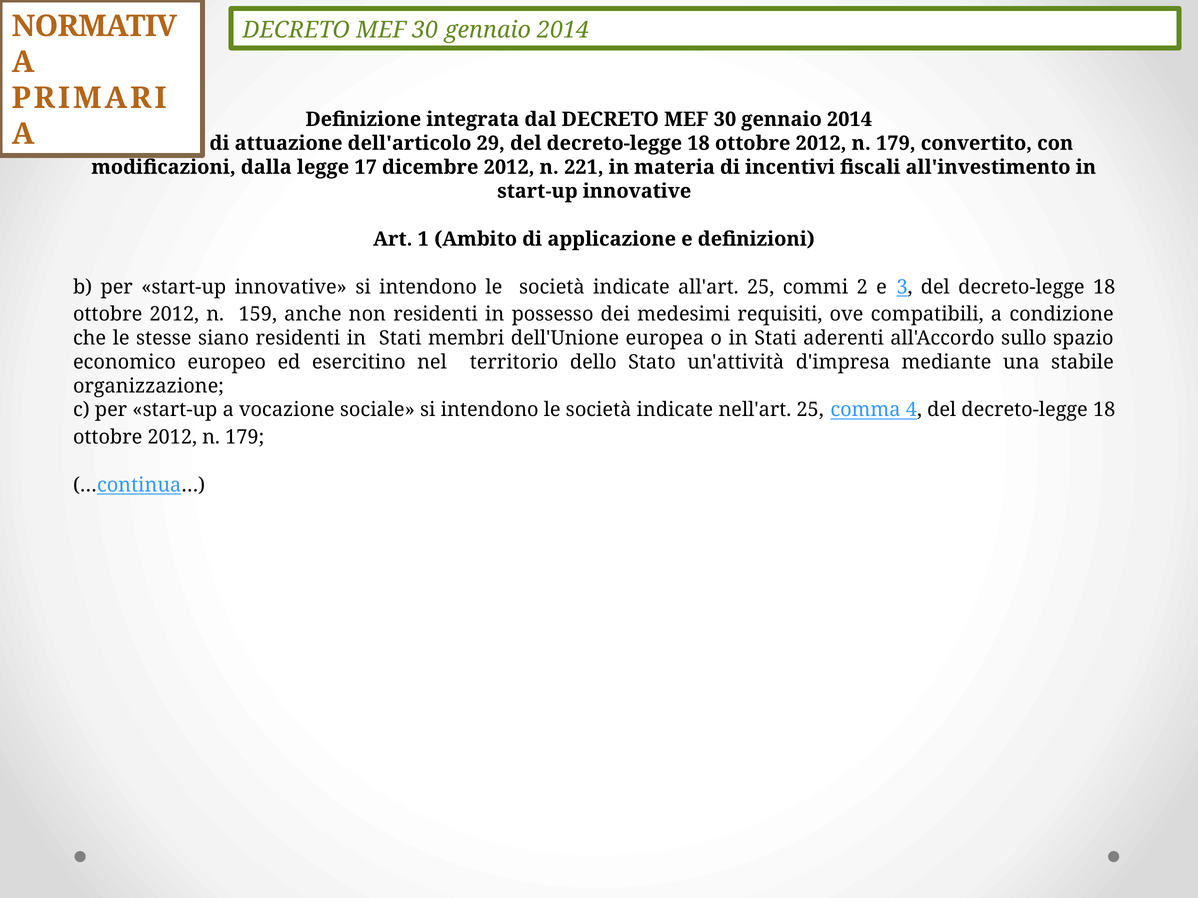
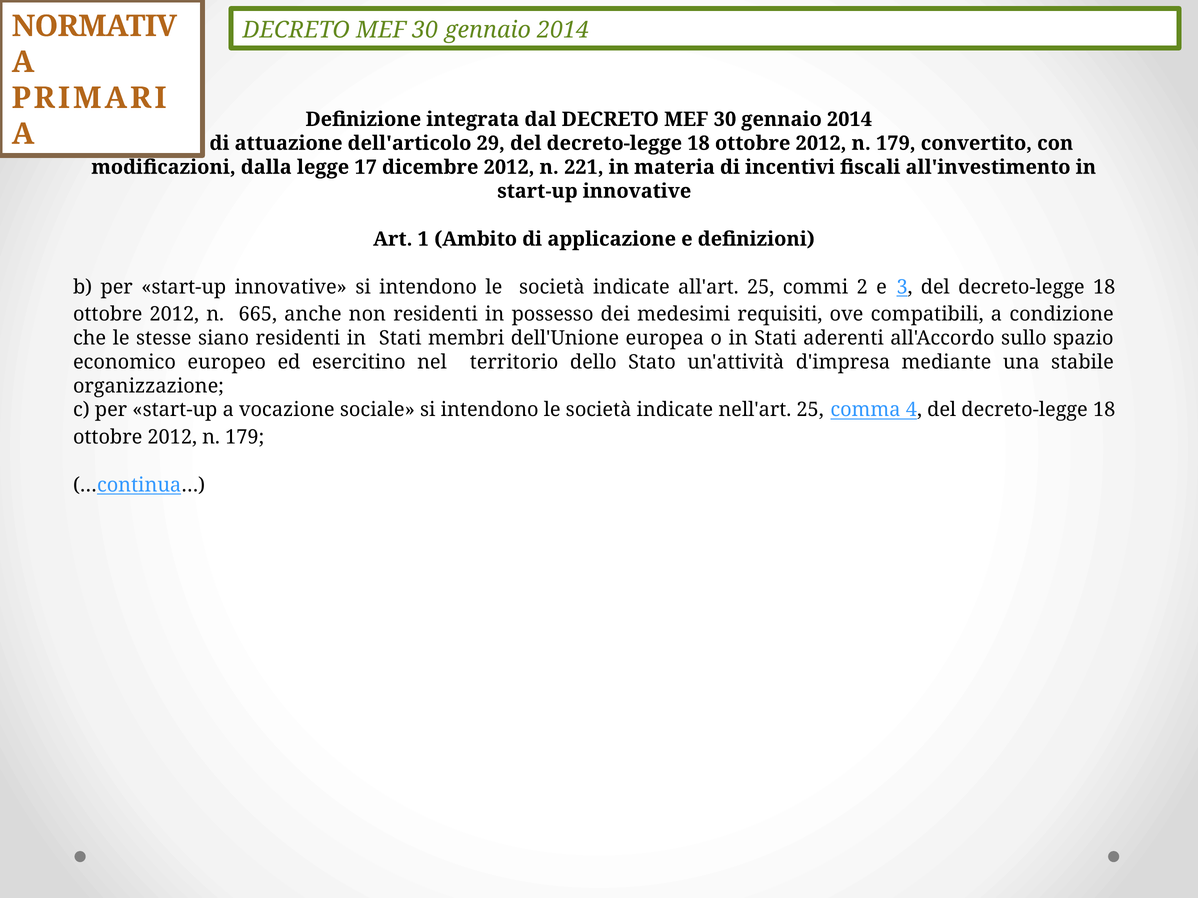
159: 159 -> 665
